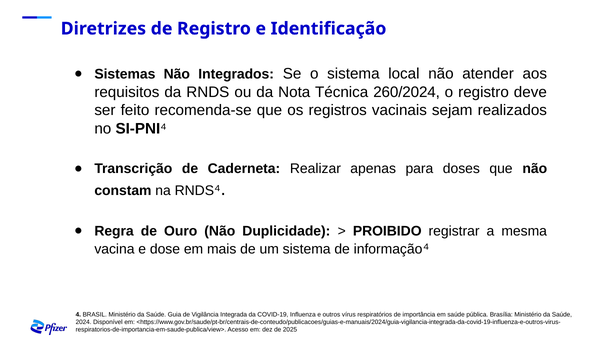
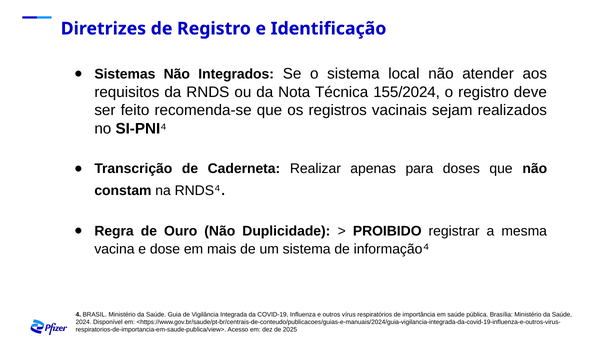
260/2024: 260/2024 -> 155/2024
